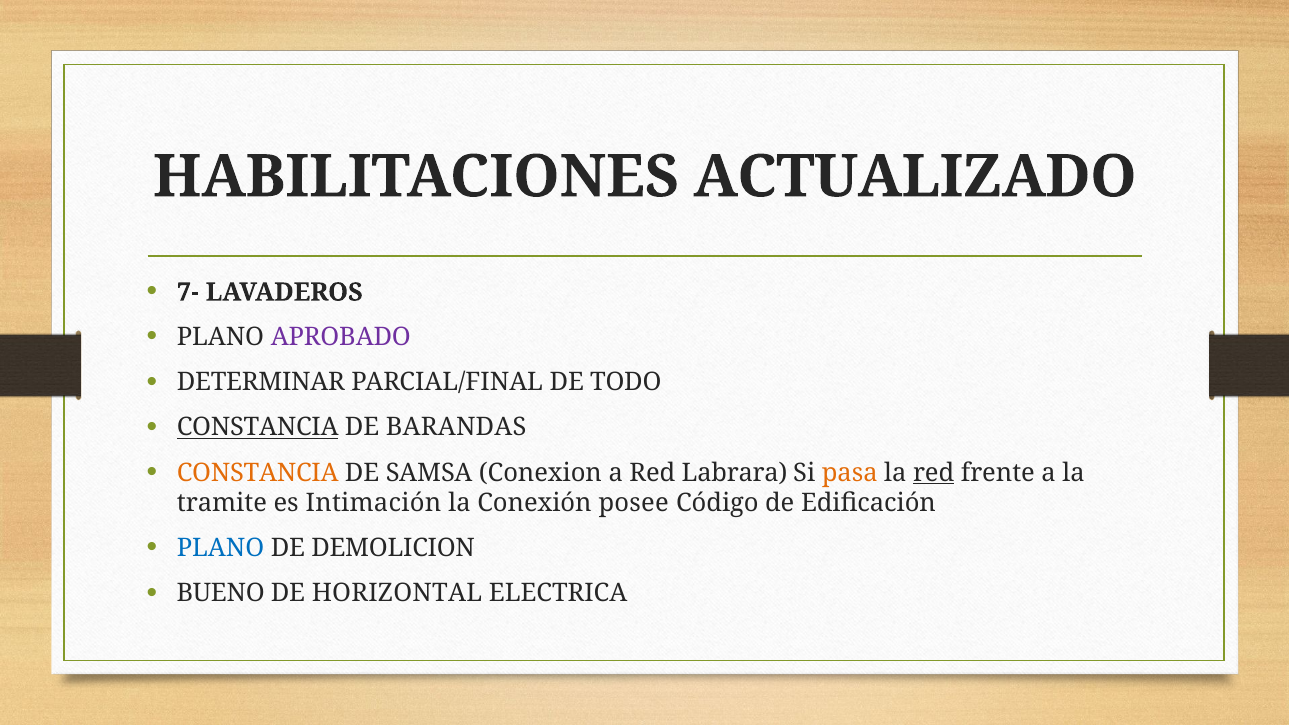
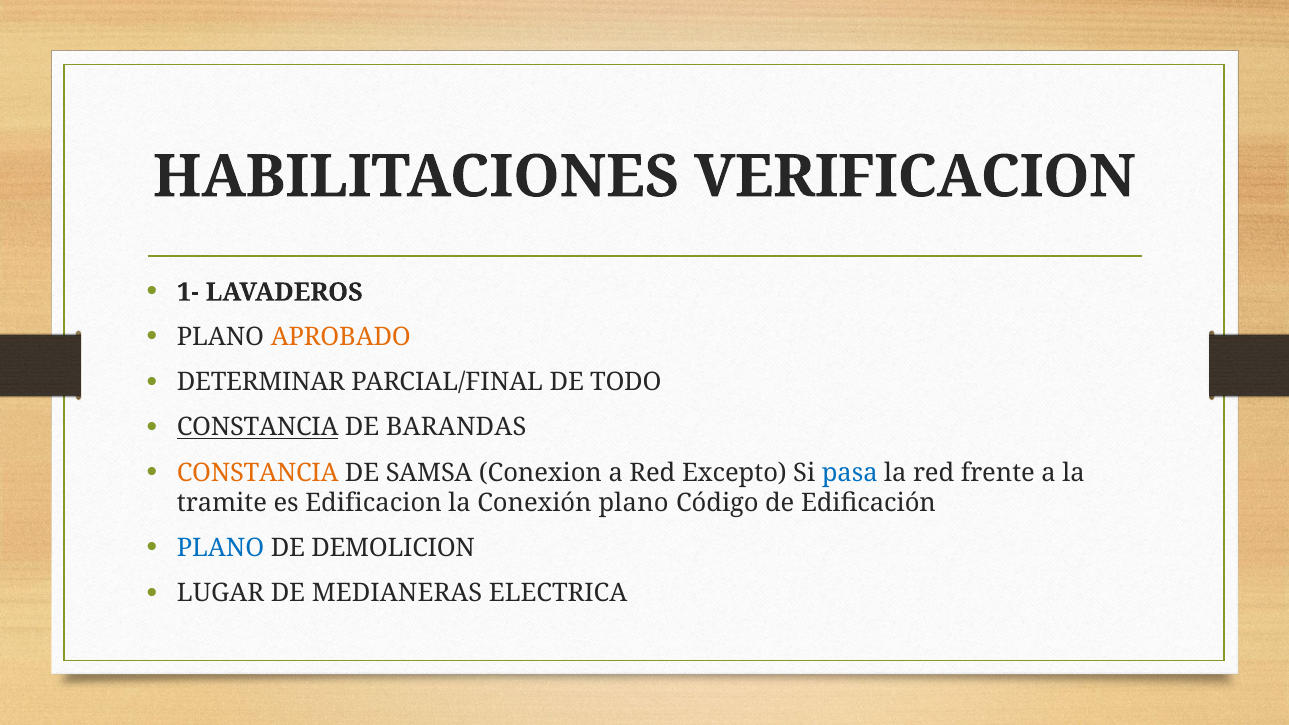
ACTUALIZADO: ACTUALIZADO -> VERIFICACION
7-: 7- -> 1-
APROBADO colour: purple -> orange
Labrara: Labrara -> Excepto
pasa colour: orange -> blue
red at (934, 473) underline: present -> none
Intimación: Intimación -> Edificacion
Conexión posee: posee -> plano
BUENO: BUENO -> LUGAR
HORIZONTAL: HORIZONTAL -> MEDIANERAS
